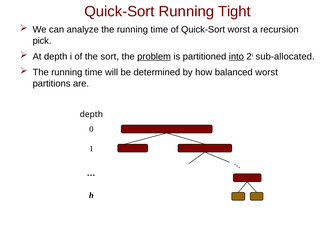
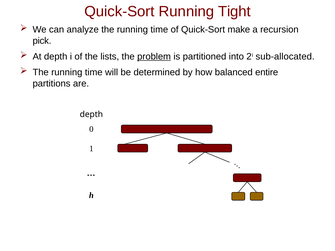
Quick-Sort worst: worst -> make
sort: sort -> lists
into underline: present -> none
balanced worst: worst -> entire
